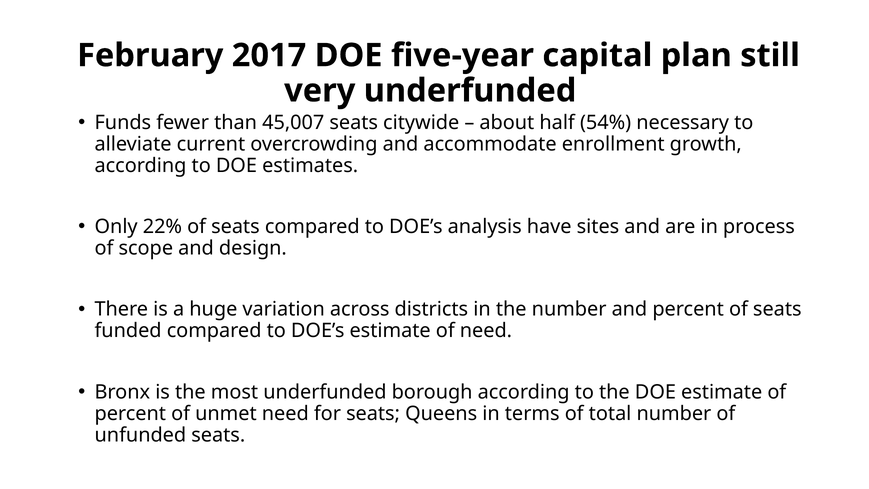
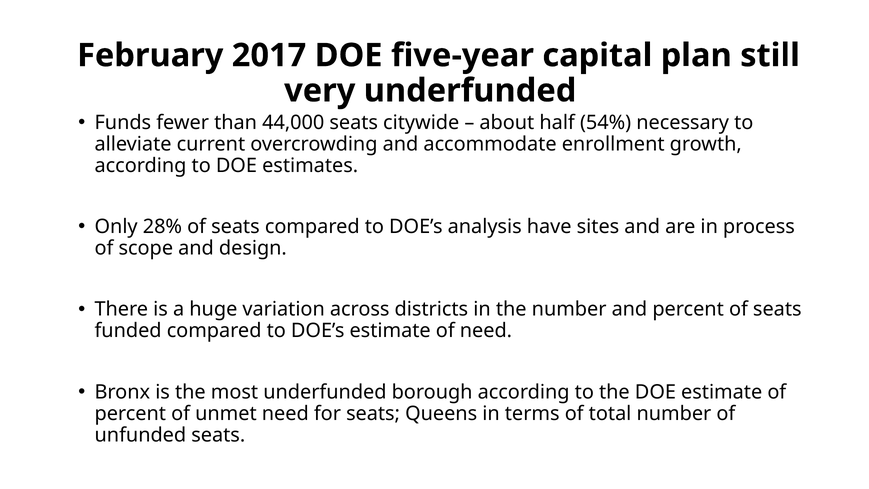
45,007: 45,007 -> 44,000
22%: 22% -> 28%
